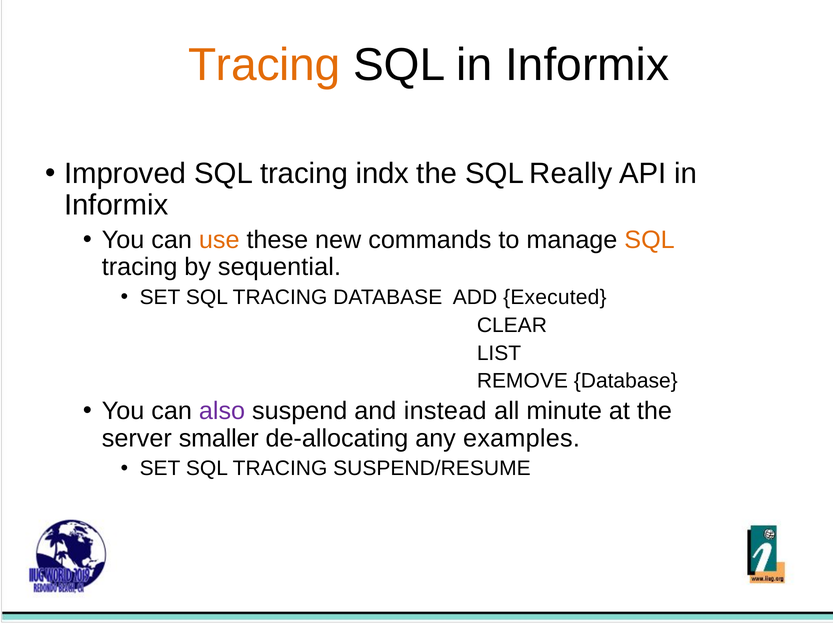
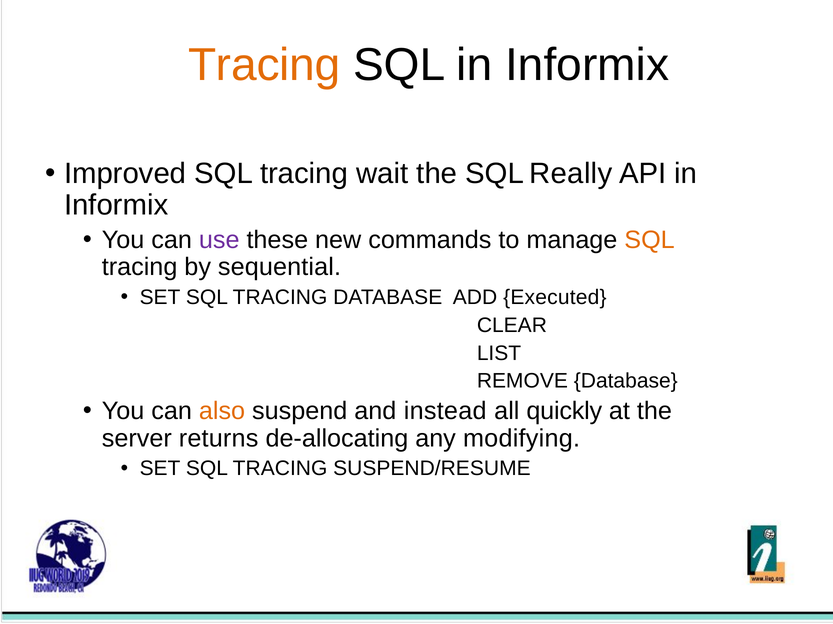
indx: indx -> wait
use colour: orange -> purple
also colour: purple -> orange
minute: minute -> quickly
smaller: smaller -> returns
examples: examples -> modifying
